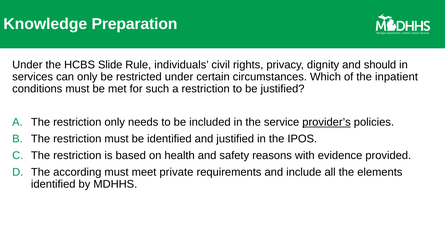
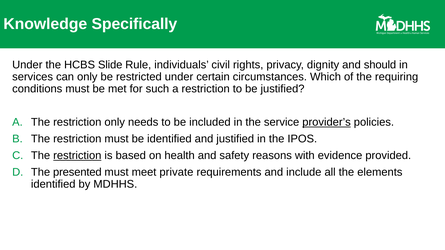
Preparation: Preparation -> Specifically
inpatient: inpatient -> requiring
restriction at (77, 156) underline: none -> present
according: according -> presented
